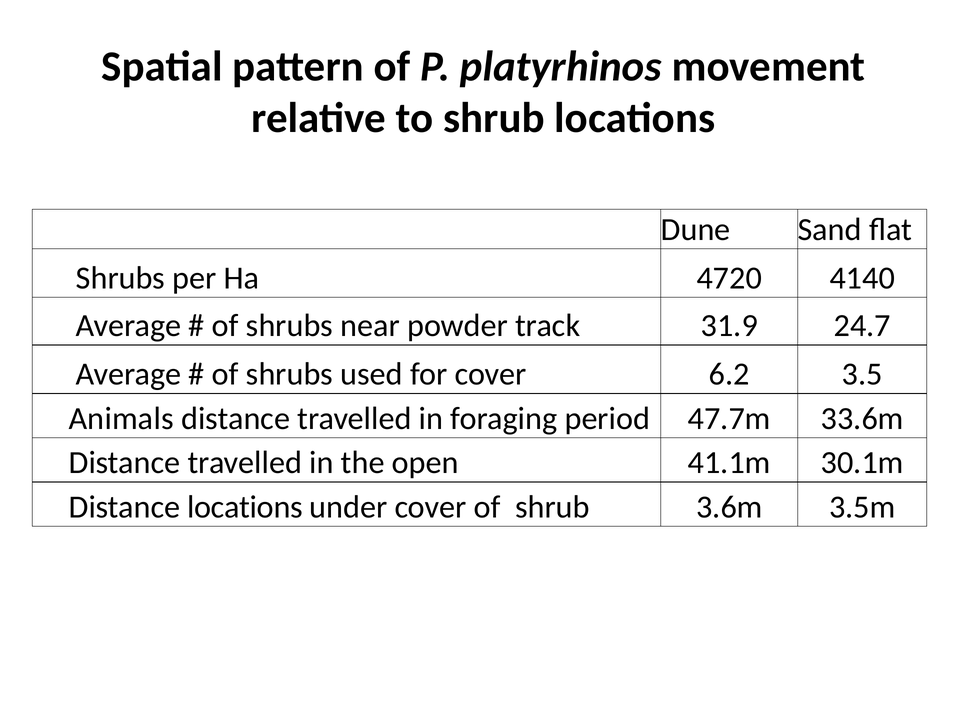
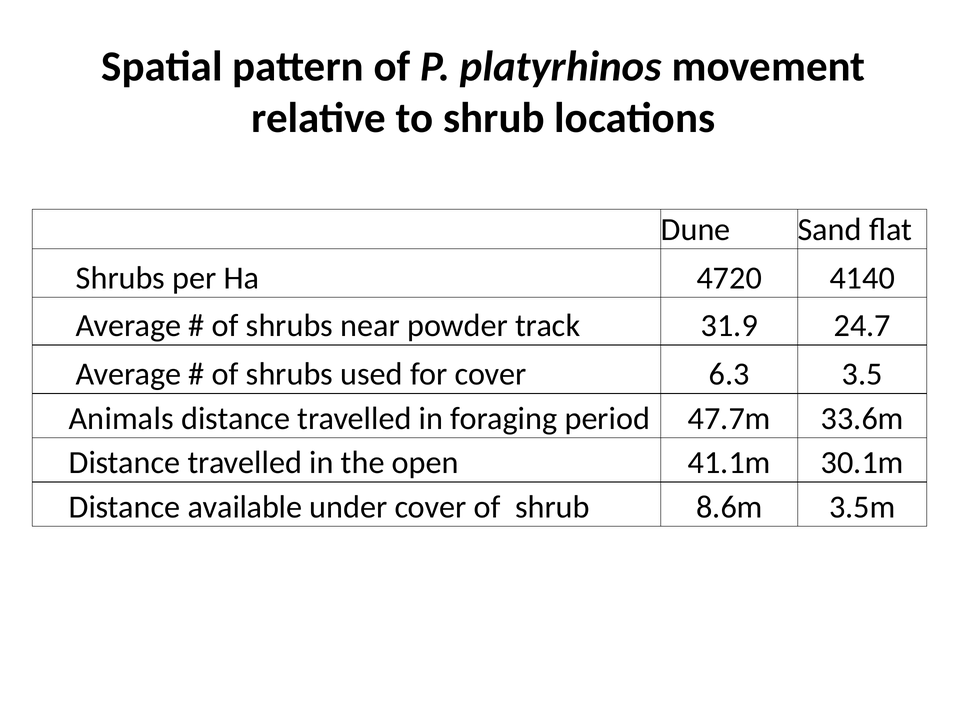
6.2: 6.2 -> 6.3
Distance locations: locations -> available
3.6m: 3.6m -> 8.6m
